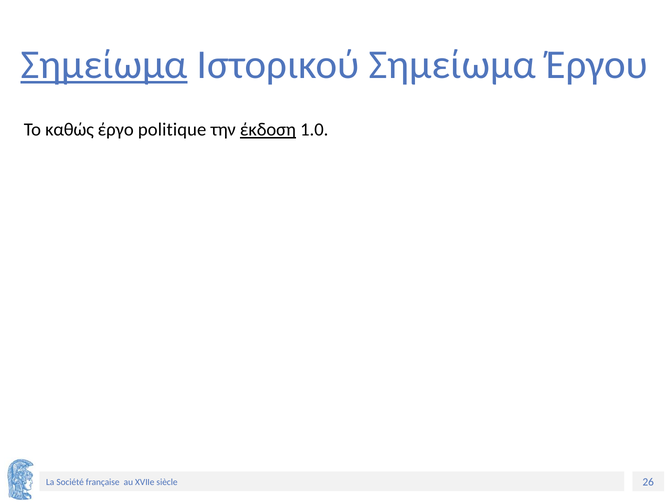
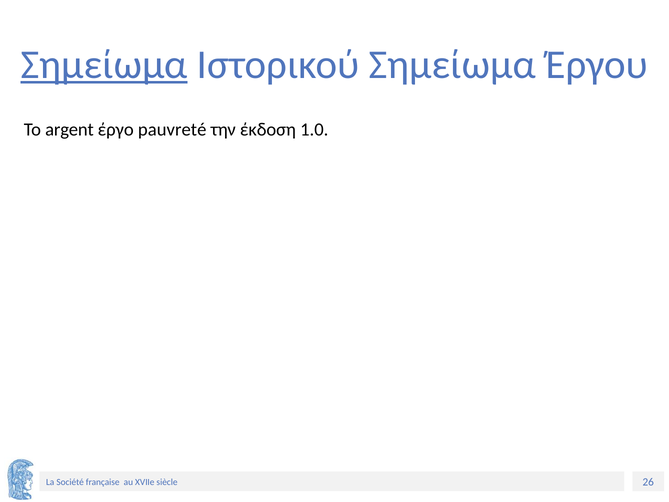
καθώς: καθώς -> argent
politique: politique -> pauvreté
έκδοση underline: present -> none
